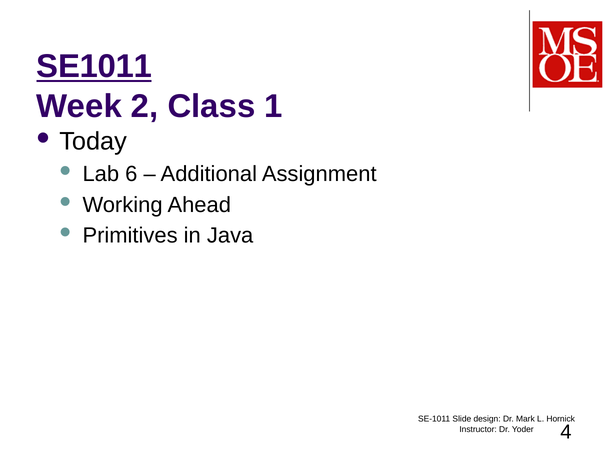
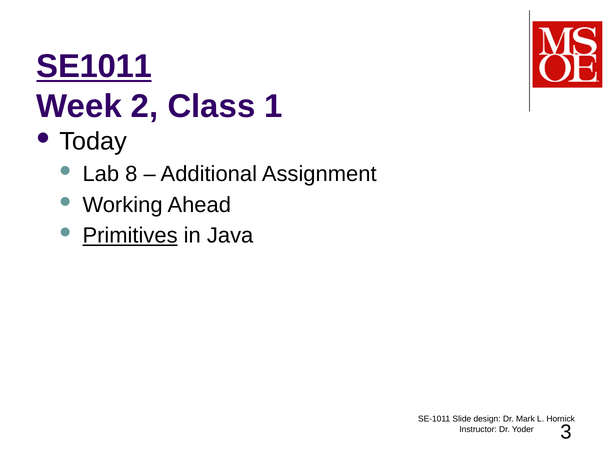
6: 6 -> 8
Primitives underline: none -> present
4: 4 -> 3
